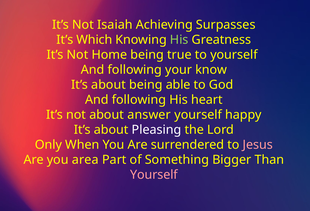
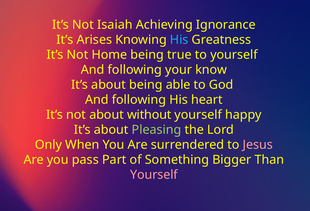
Surpasses: Surpasses -> Ignorance
Which: Which -> Arises
His at (179, 40) colour: light green -> light blue
answer: answer -> without
Pleasing colour: white -> light green
area: area -> pass
